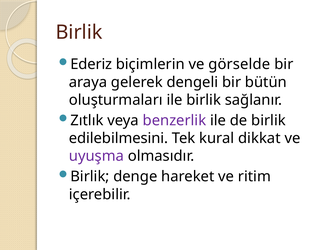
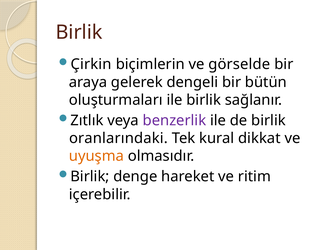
Ederiz: Ederiz -> Çirkin
edilebilmesini: edilebilmesini -> oranlarındaki
uyuşma colour: purple -> orange
